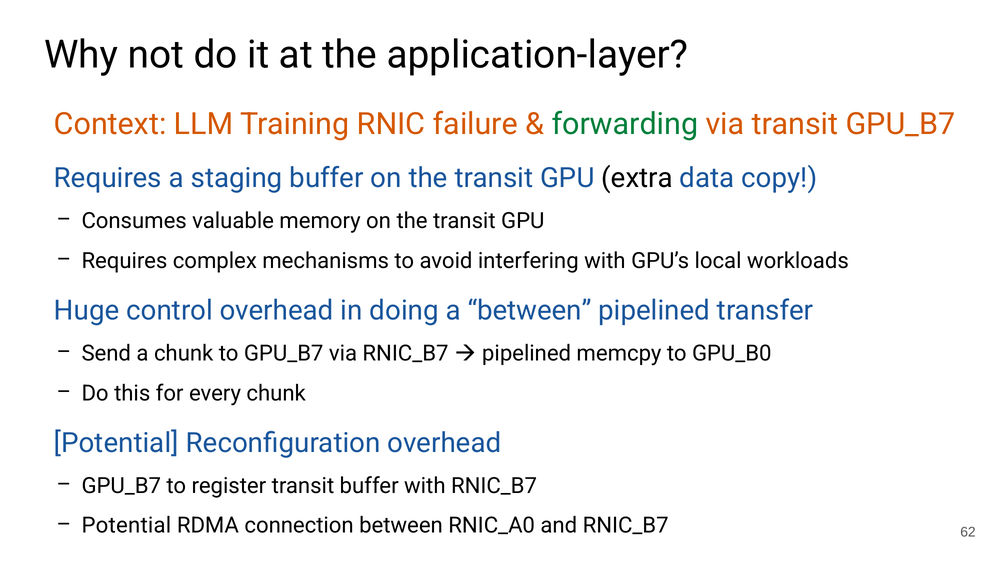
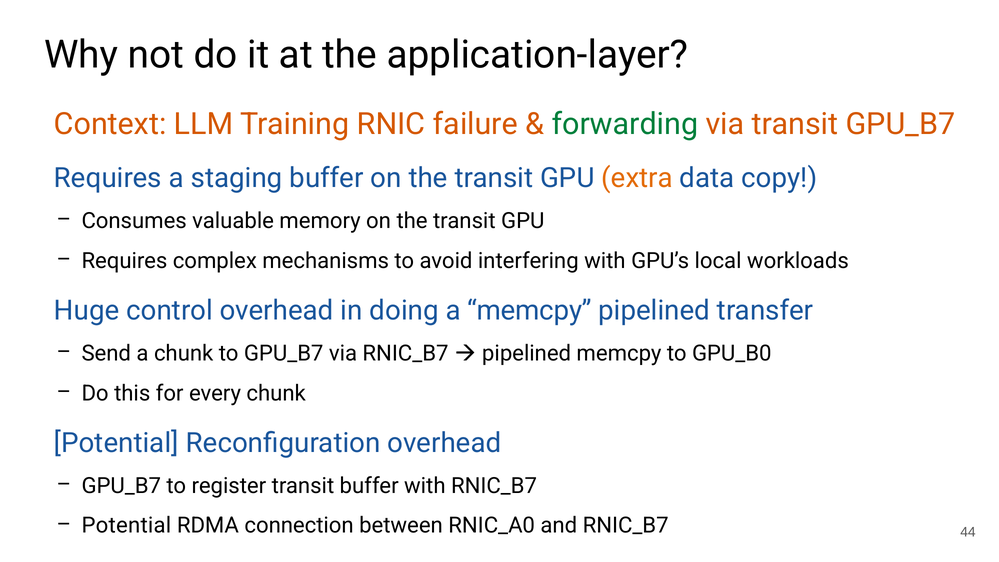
extra colour: black -> orange
a between: between -> memcpy
62: 62 -> 44
